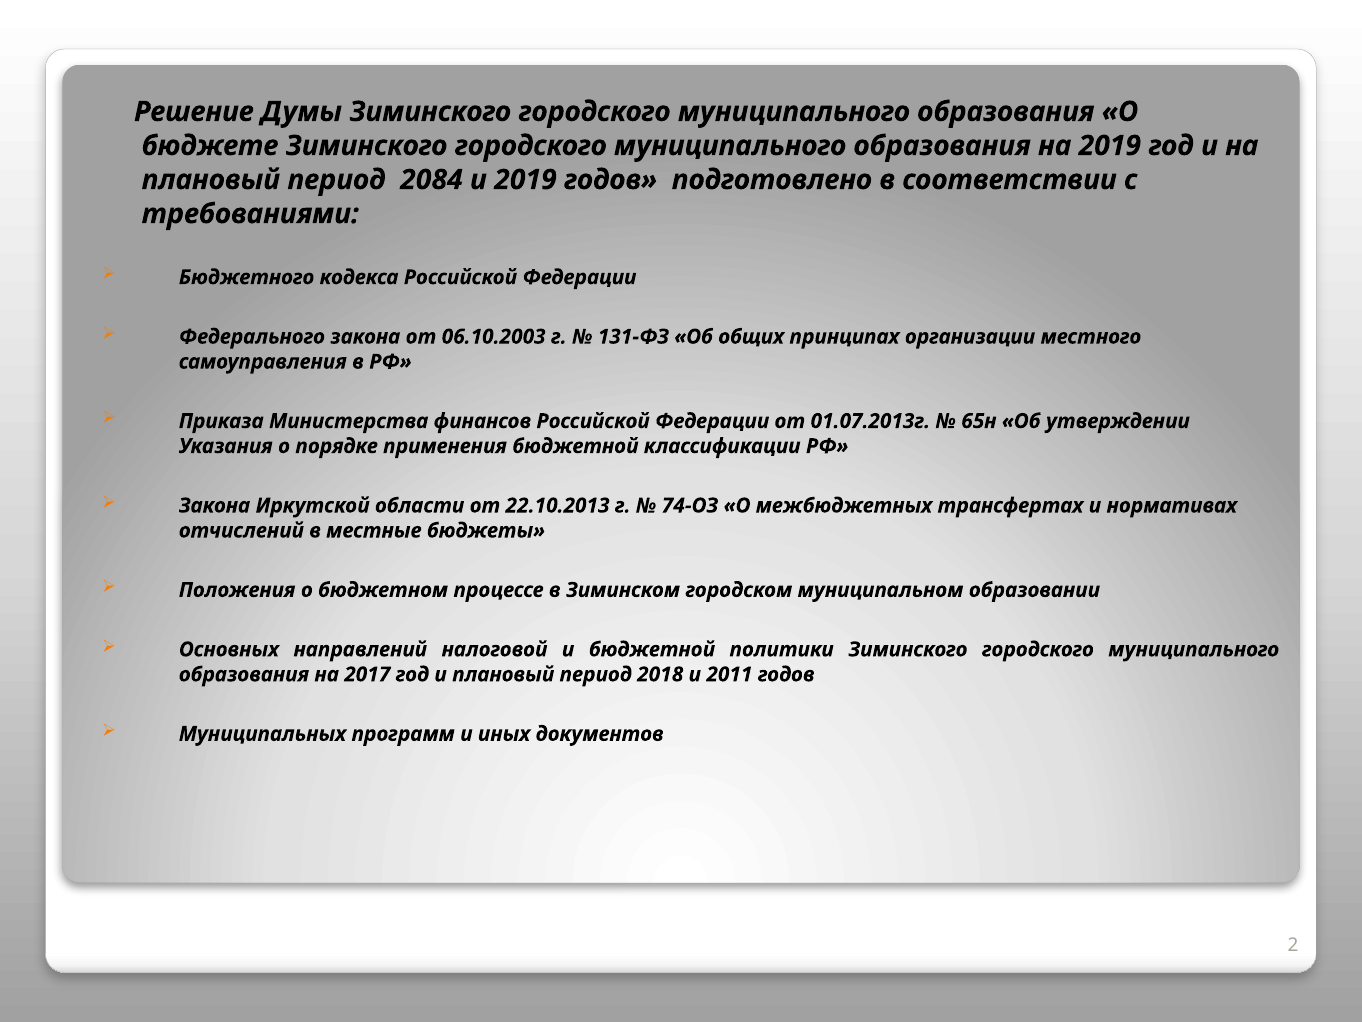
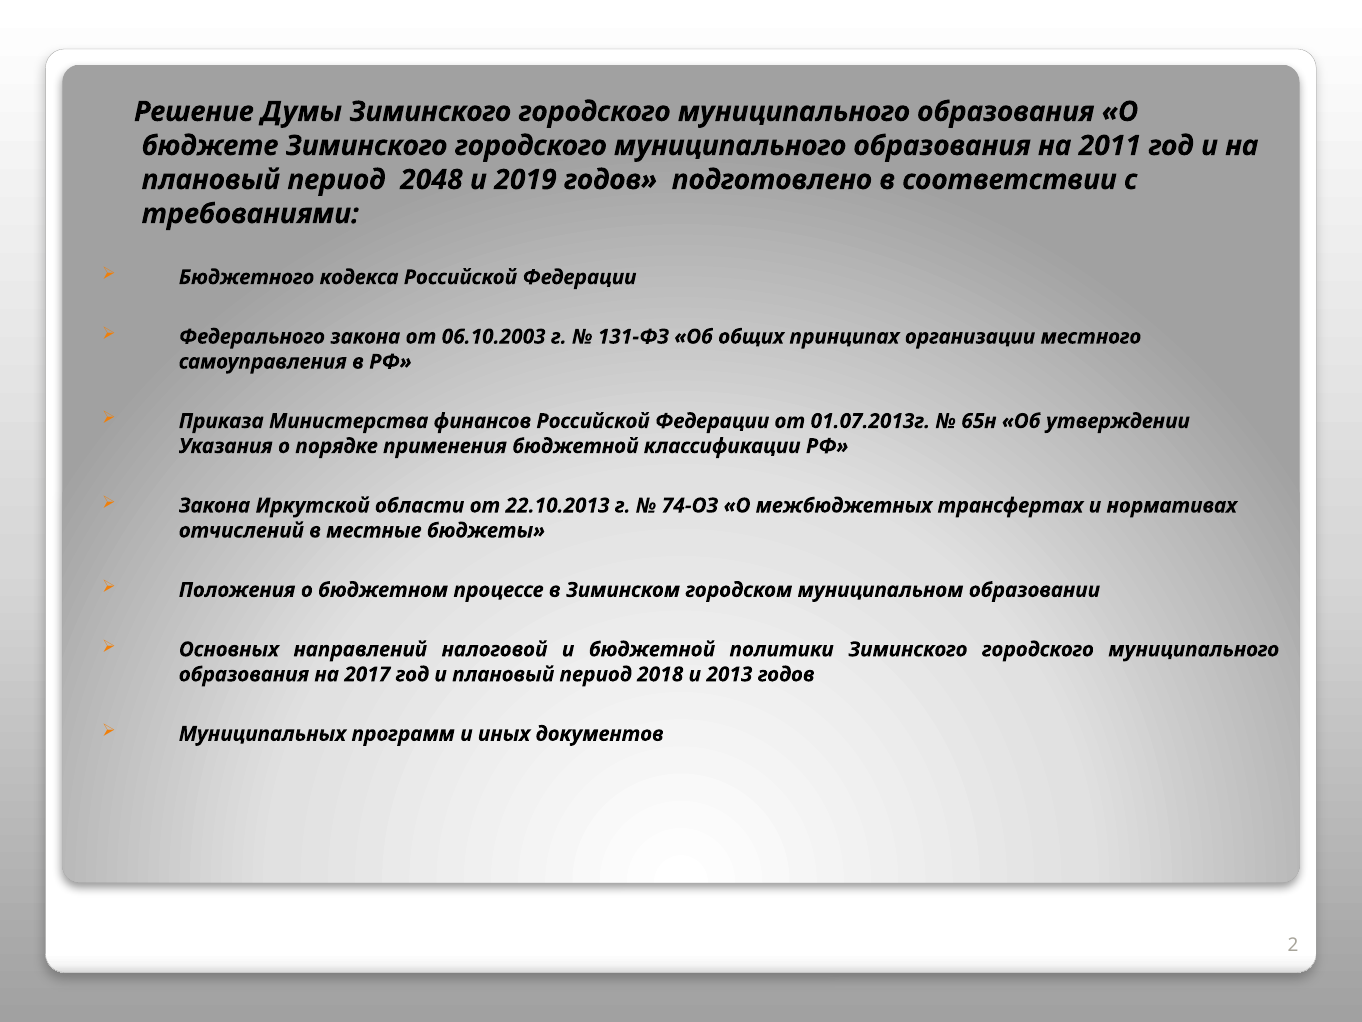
на 2019: 2019 -> 2011
2084: 2084 -> 2048
2011: 2011 -> 2013
